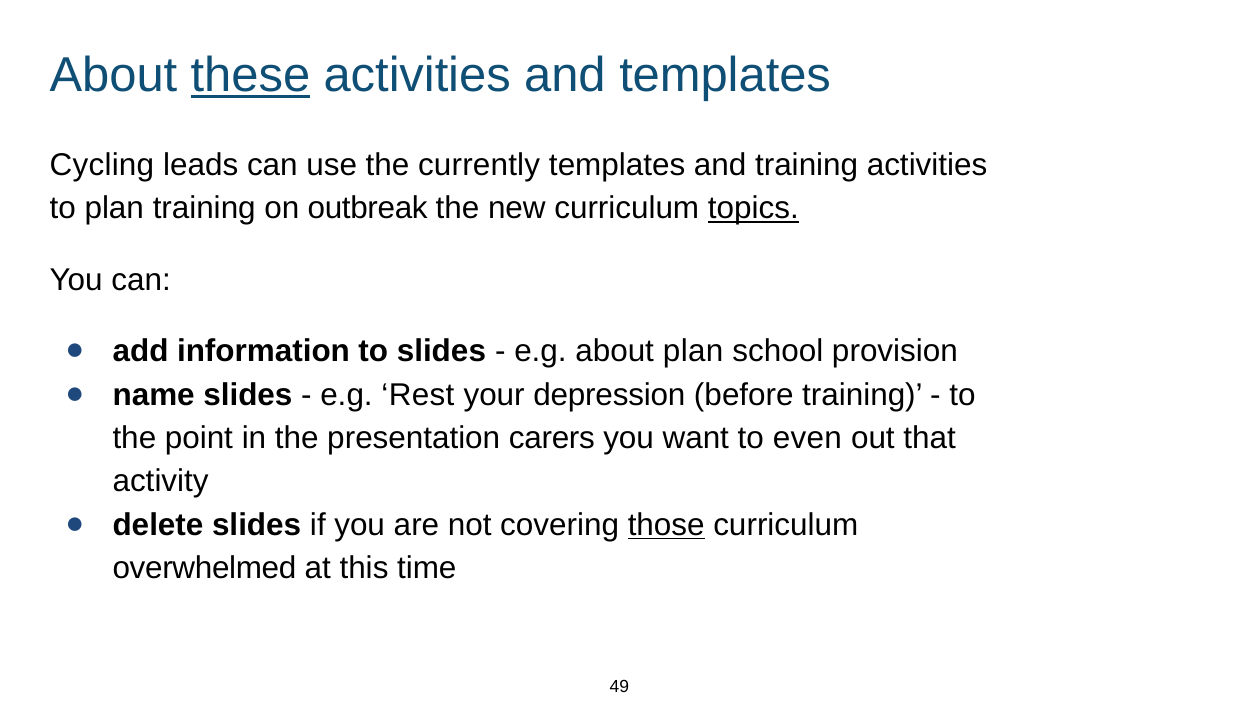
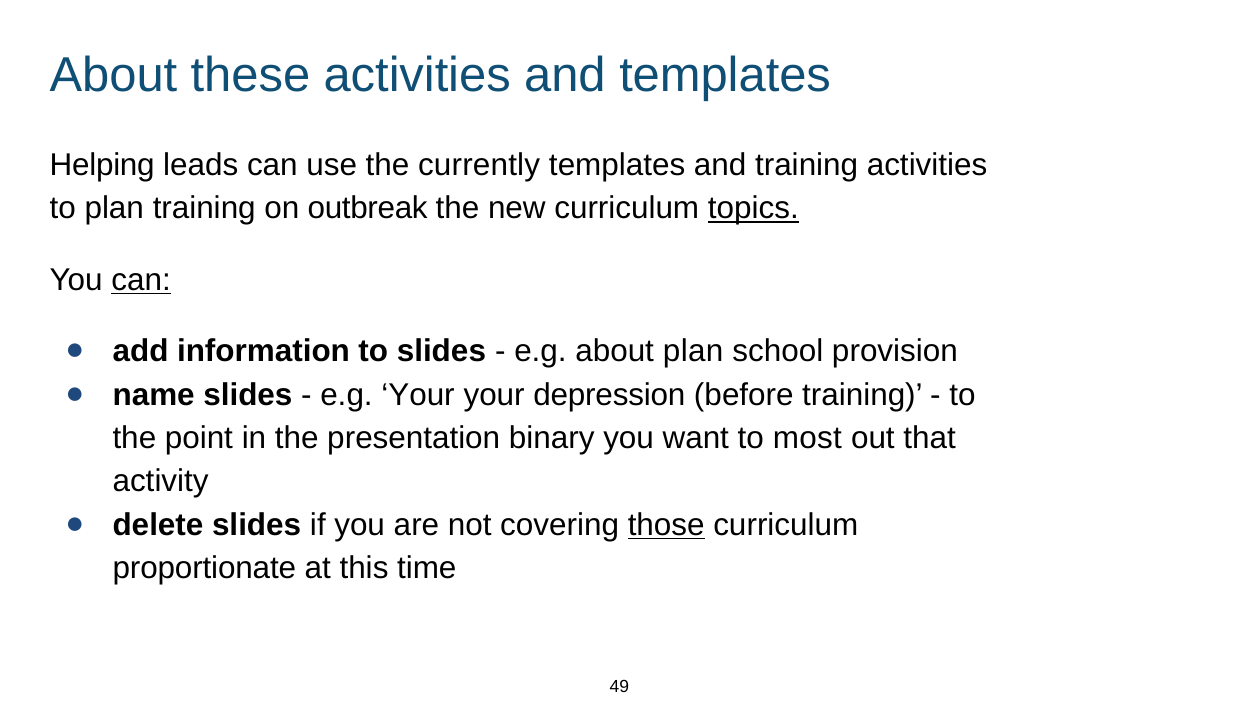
these underline: present -> none
Cycling: Cycling -> Helping
can at (141, 280) underline: none -> present
e.g Rest: Rest -> Your
carers: carers -> binary
even: even -> most
overwhelmed: overwhelmed -> proportionate
